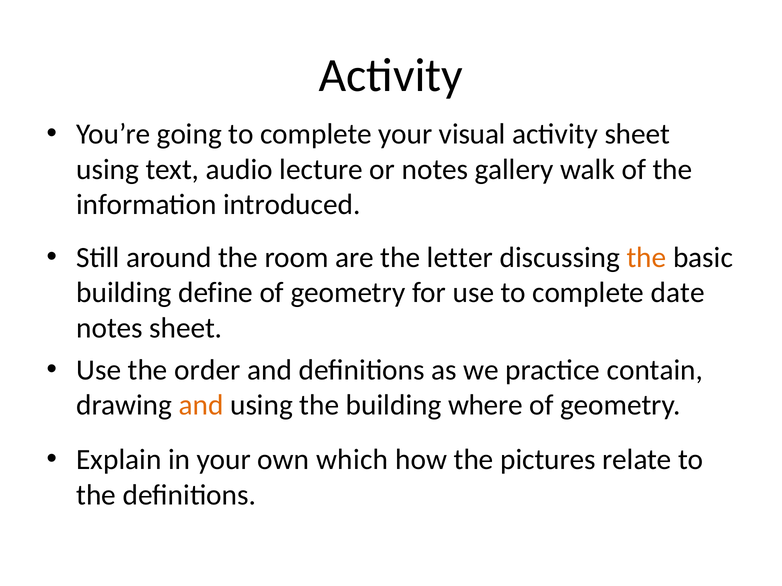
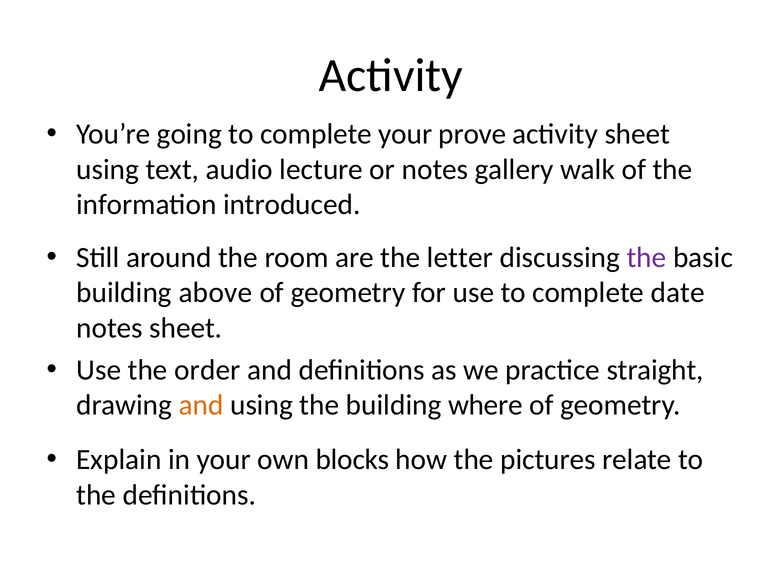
visual: visual -> prove
the at (647, 258) colour: orange -> purple
define: define -> above
contain: contain -> straight
which: which -> blocks
